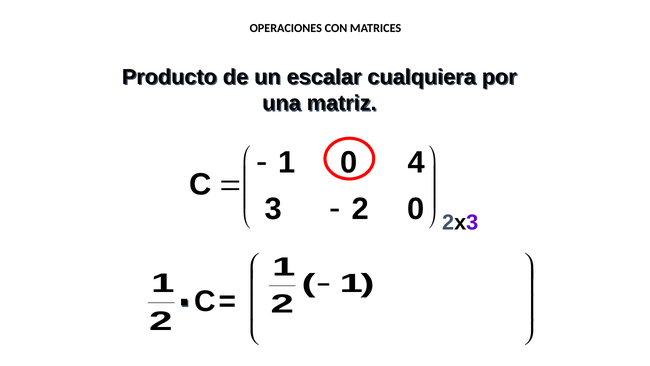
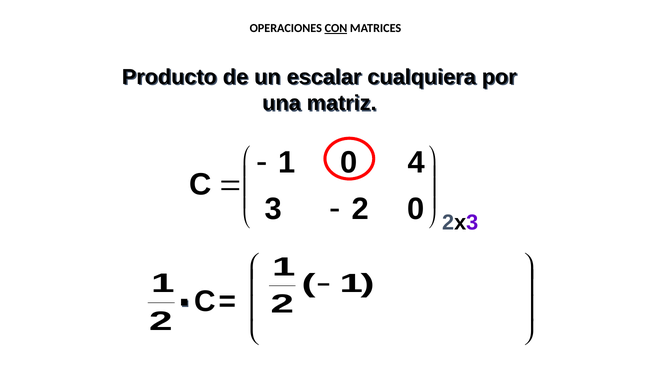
CON underline: none -> present
